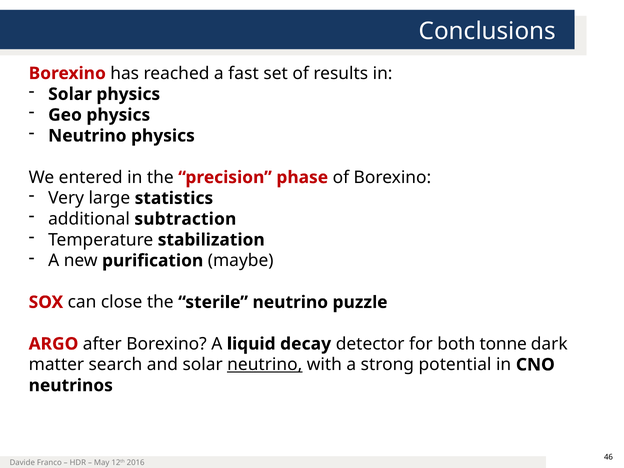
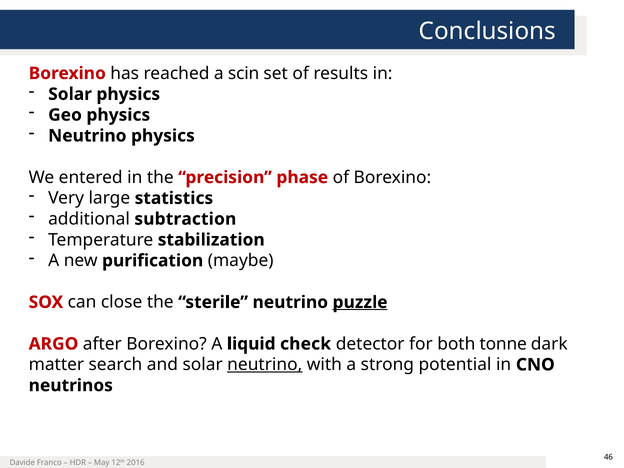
fast: fast -> scin
puzzle underline: none -> present
decay: decay -> check
